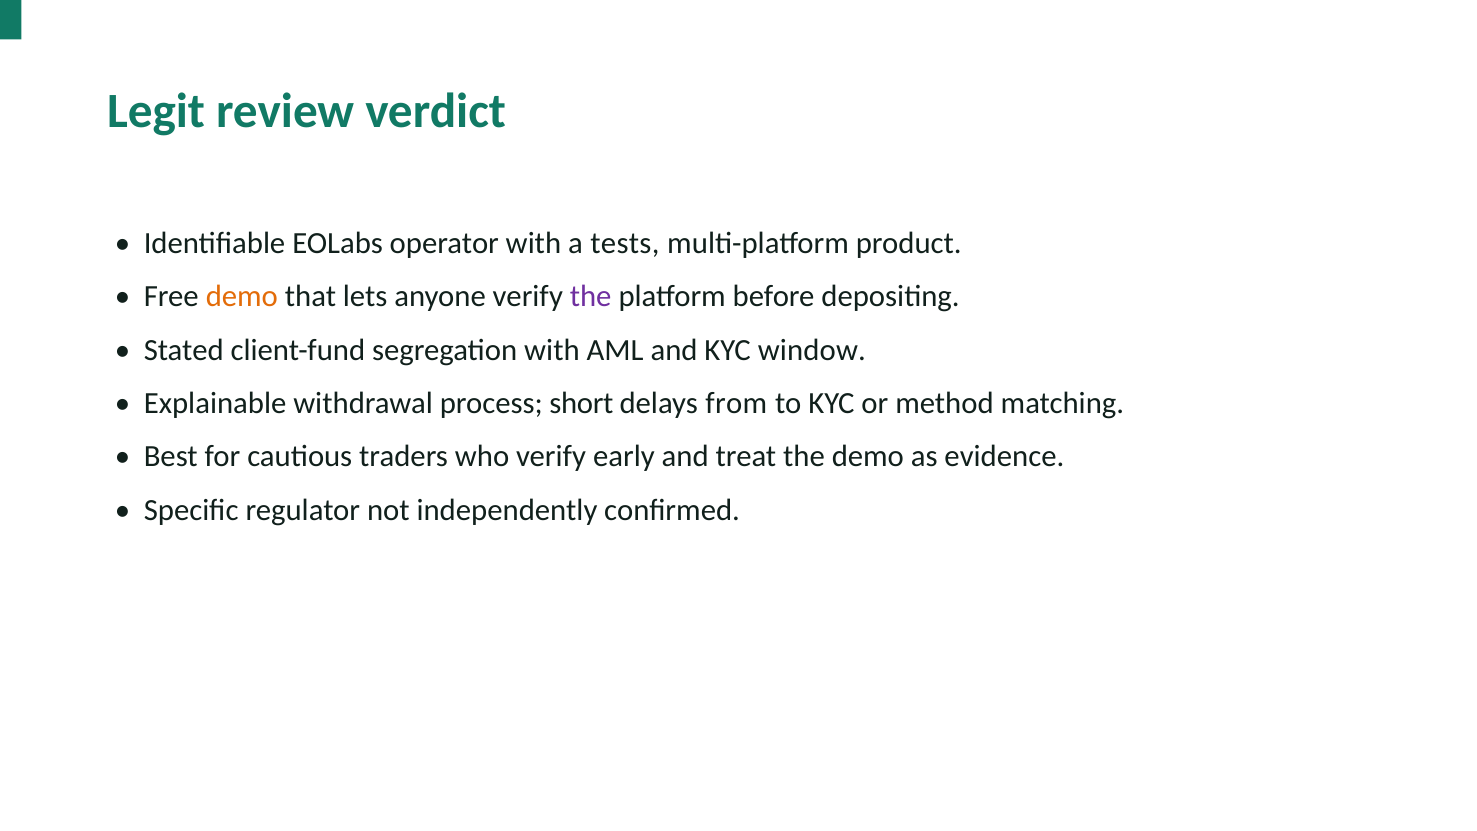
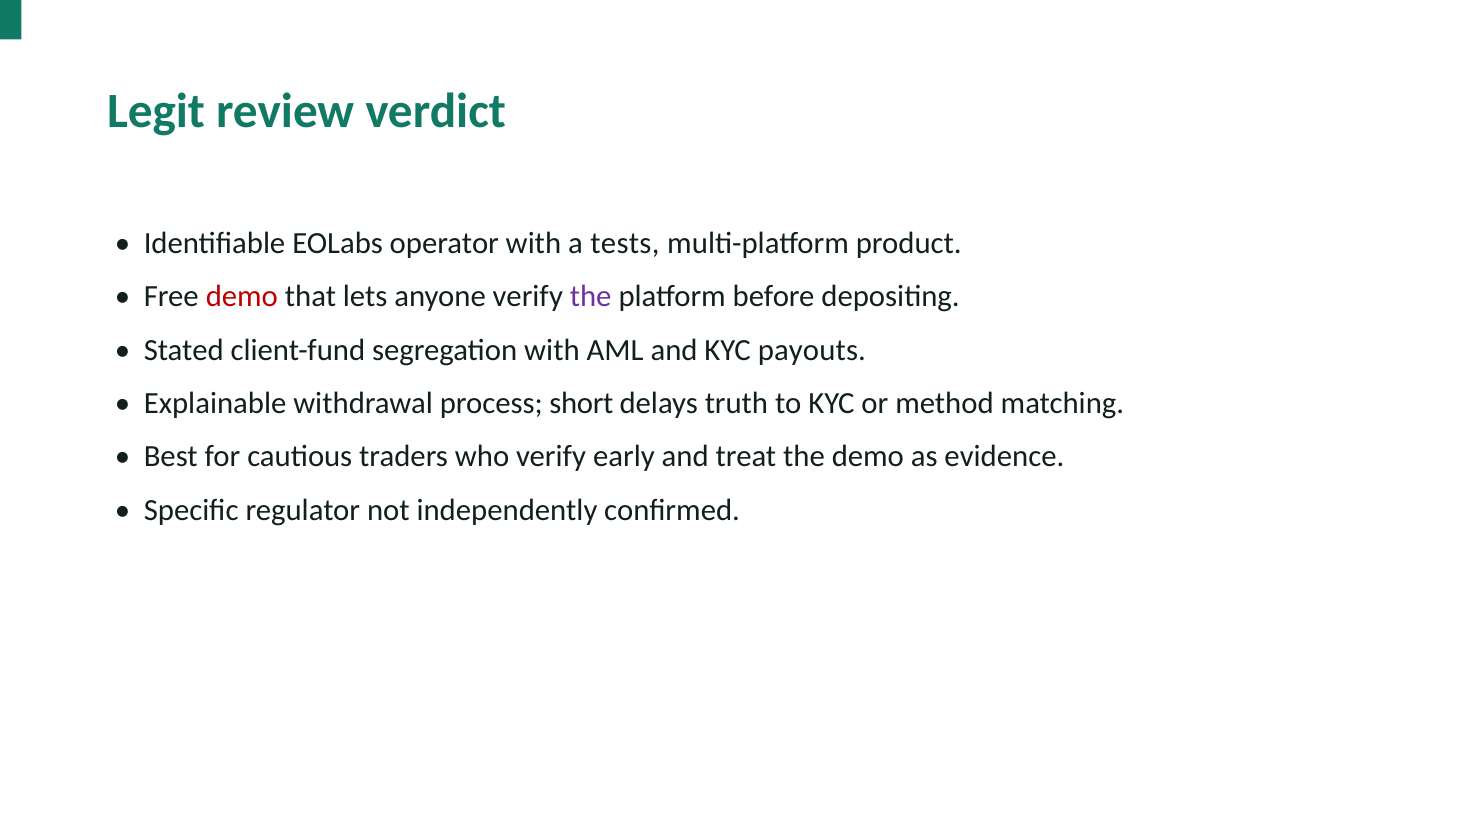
demo at (242, 297) colour: orange -> red
window: window -> payouts
from: from -> truth
